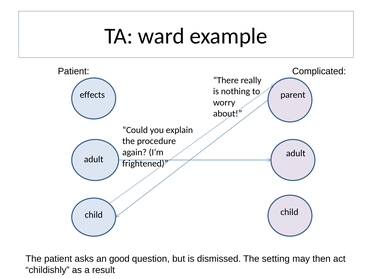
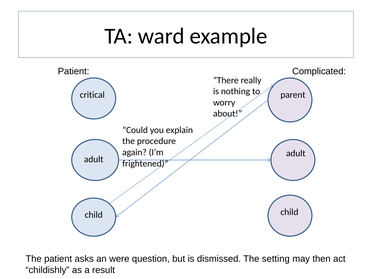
effects: effects -> critical
good: good -> were
